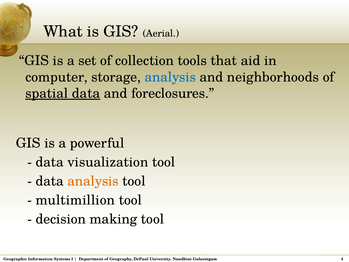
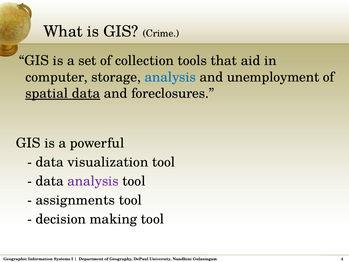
Aerial: Aerial -> Crime
neighborhoods: neighborhoods -> unemployment
analysis at (93, 181) colour: orange -> purple
multimillion: multimillion -> assignments
